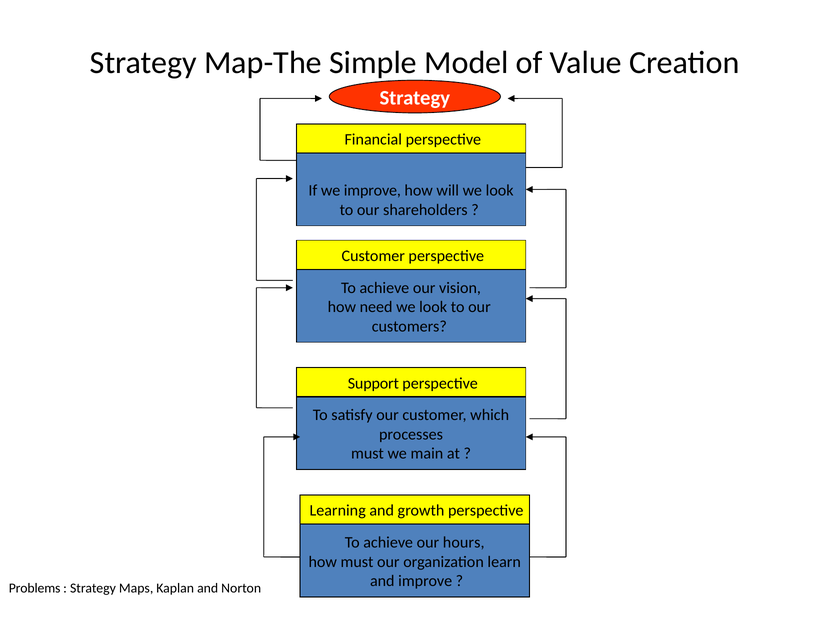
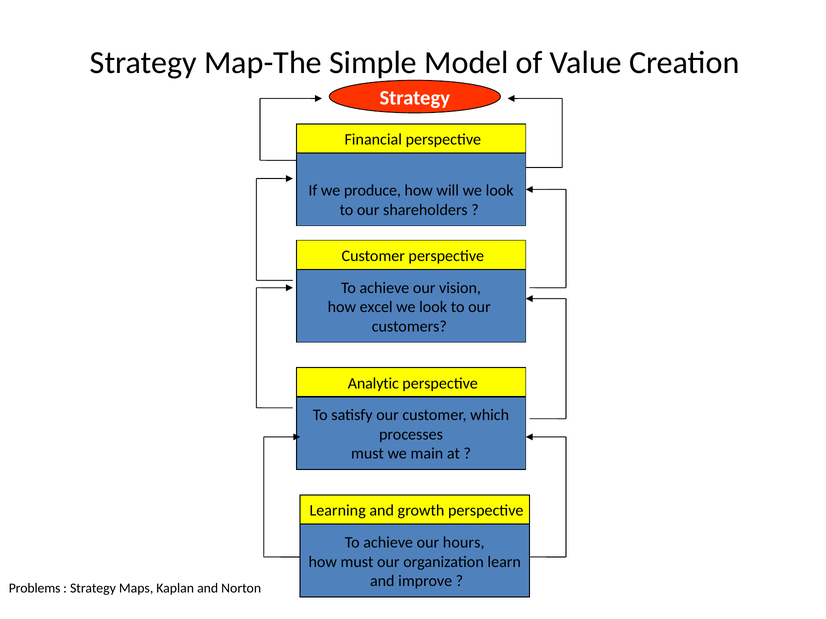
we improve: improve -> produce
need: need -> excel
Support: Support -> Analytic
